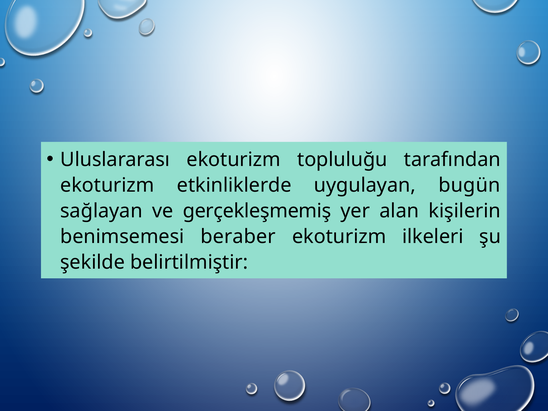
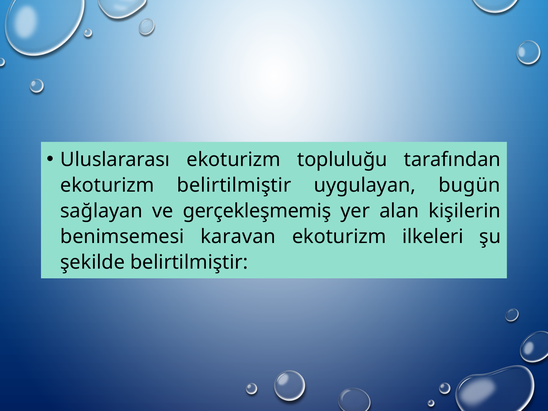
ekoturizm etkinliklerde: etkinliklerde -> belirtilmiştir
beraber: beraber -> karavan
